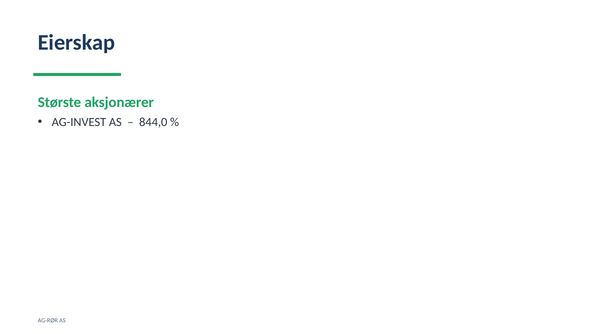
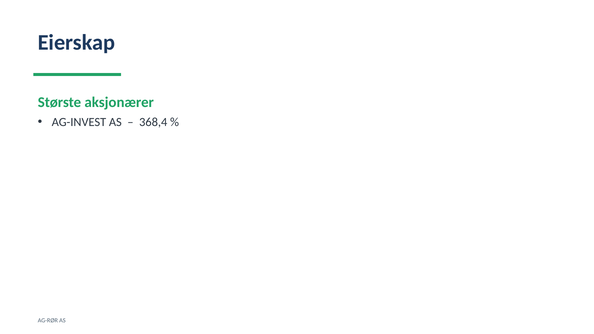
844,0: 844,0 -> 368,4
